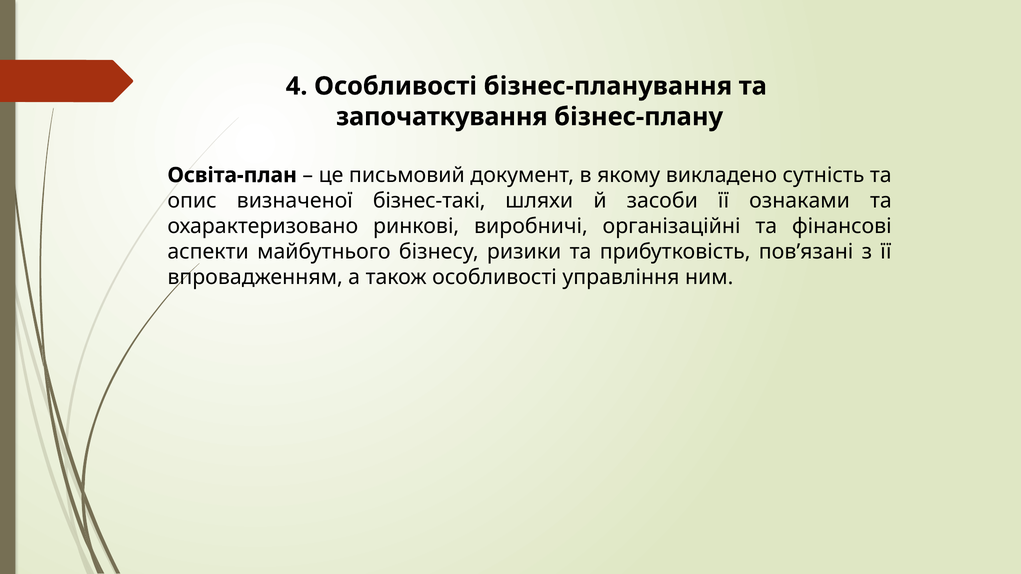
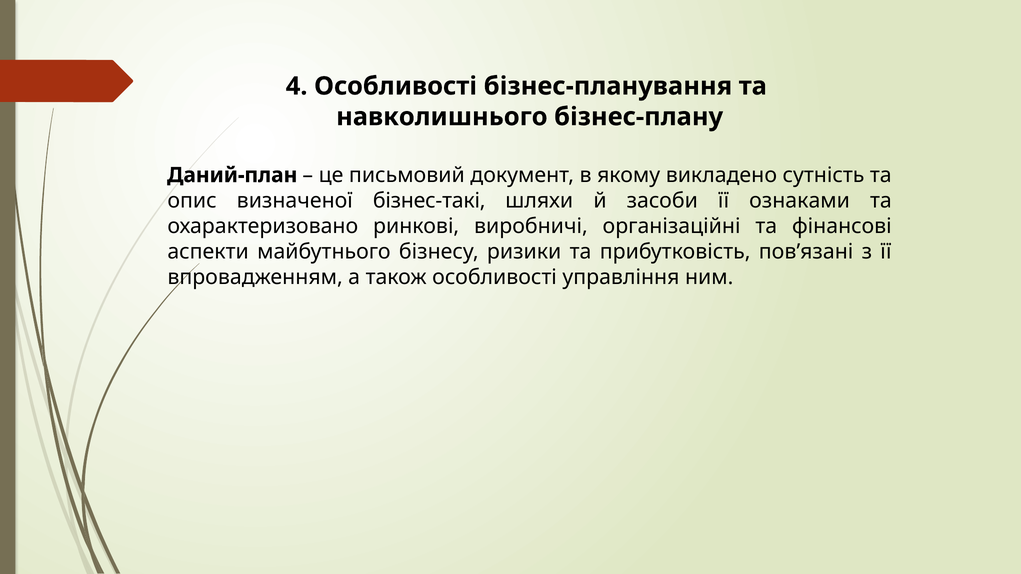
започаткування: започаткування -> навколишнього
Освіта-план: Освіта-план -> Даний-план
